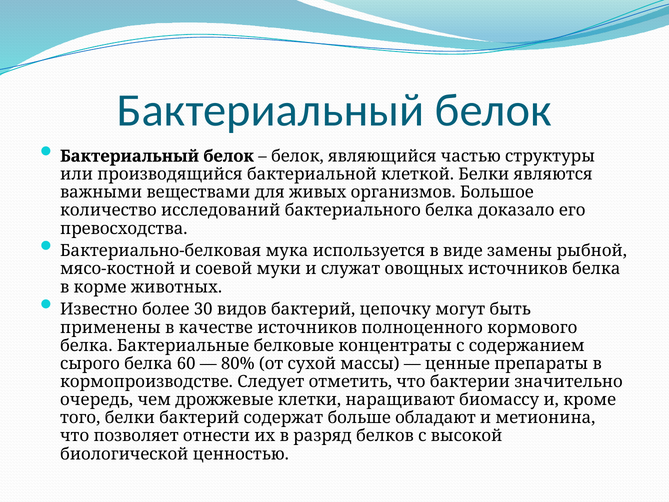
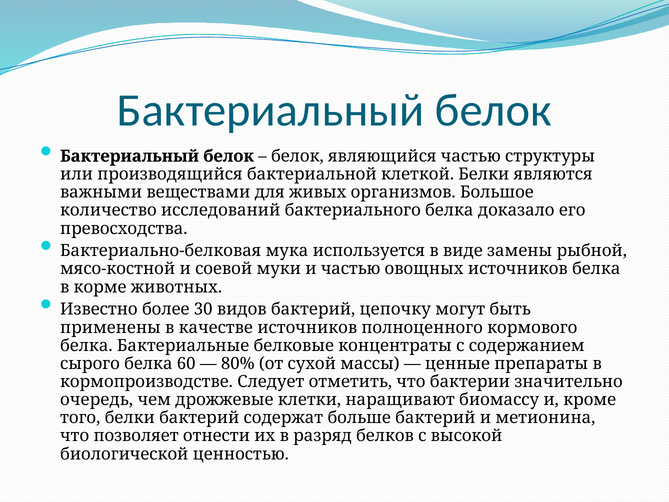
и служат: служат -> частью
больше обладают: обладают -> бактерий
